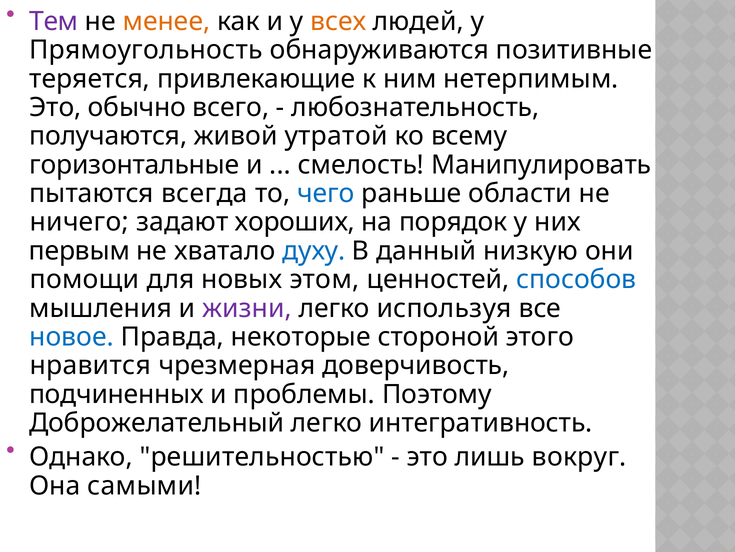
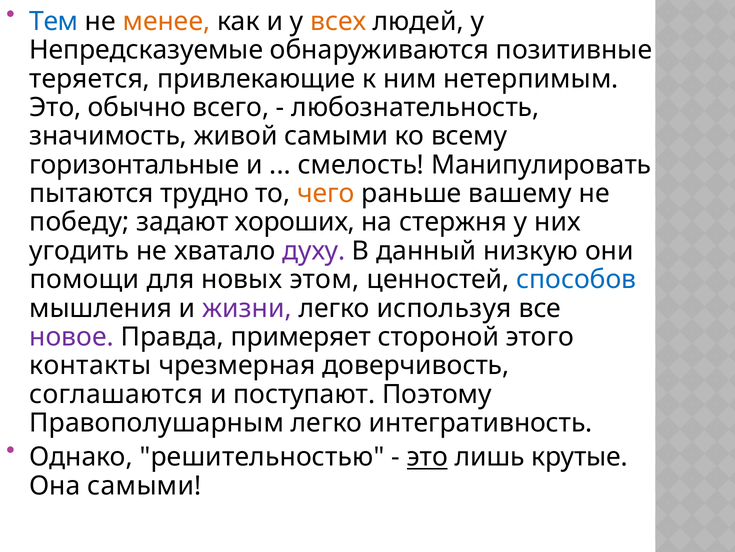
Тем colour: purple -> blue
Прямоугольность: Прямоугольность -> Непредсказуемые
получаются: получаются -> значимость
живой утратой: утратой -> самыми
всегда: всегда -> трудно
чего colour: blue -> orange
области: области -> вашему
ничего: ничего -> победу
порядок: порядок -> стержня
первым: первым -> угодить
духу colour: blue -> purple
новое colour: blue -> purple
некоторые: некоторые -> примеряет
нравится: нравится -> контакты
подчиненных: подчиненных -> соглашаются
проблемы: проблемы -> поступают
Доброжелательный: Доброжелательный -> Правополушарным
это at (427, 457) underline: none -> present
вокруг: вокруг -> крутые
